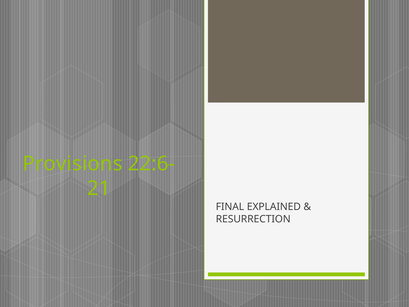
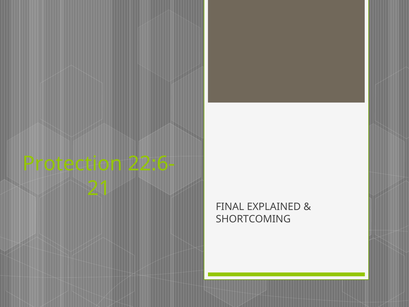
Provisions: Provisions -> Protection
RESURRECTION: RESURRECTION -> SHORTCOMING
